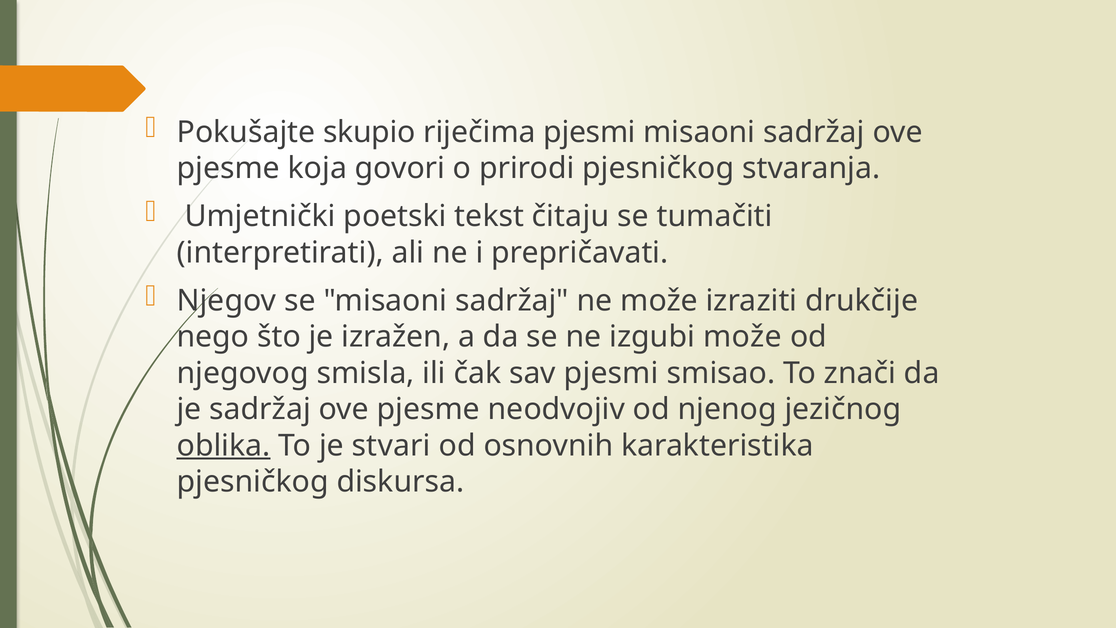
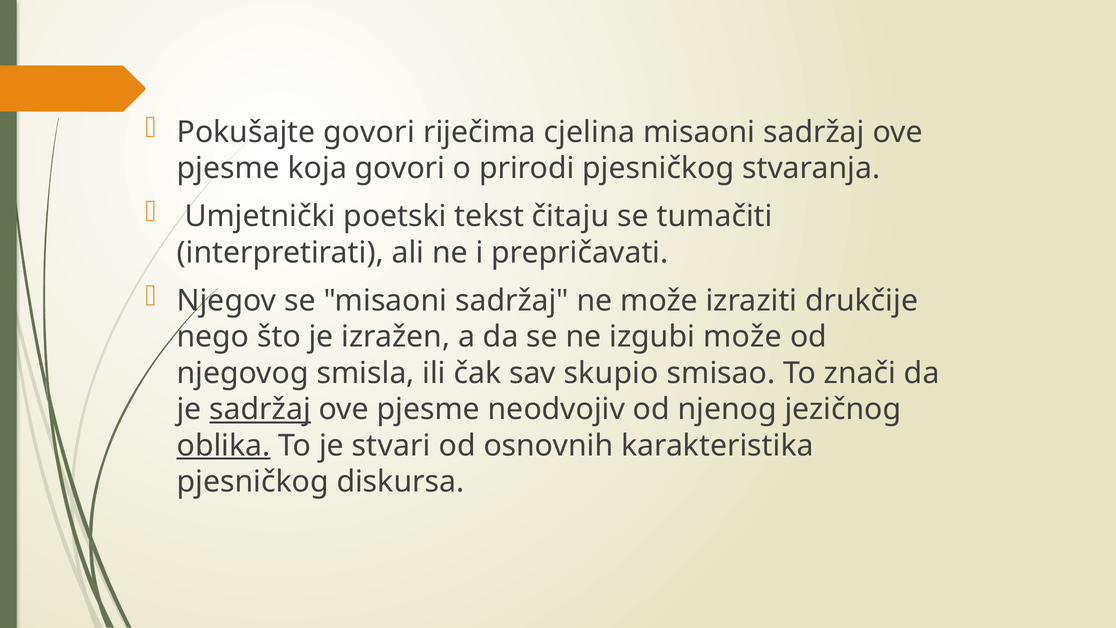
Pokušajte skupio: skupio -> govori
riječima pjesmi: pjesmi -> cjelina
sav pjesmi: pjesmi -> skupio
sadržaj at (260, 409) underline: none -> present
